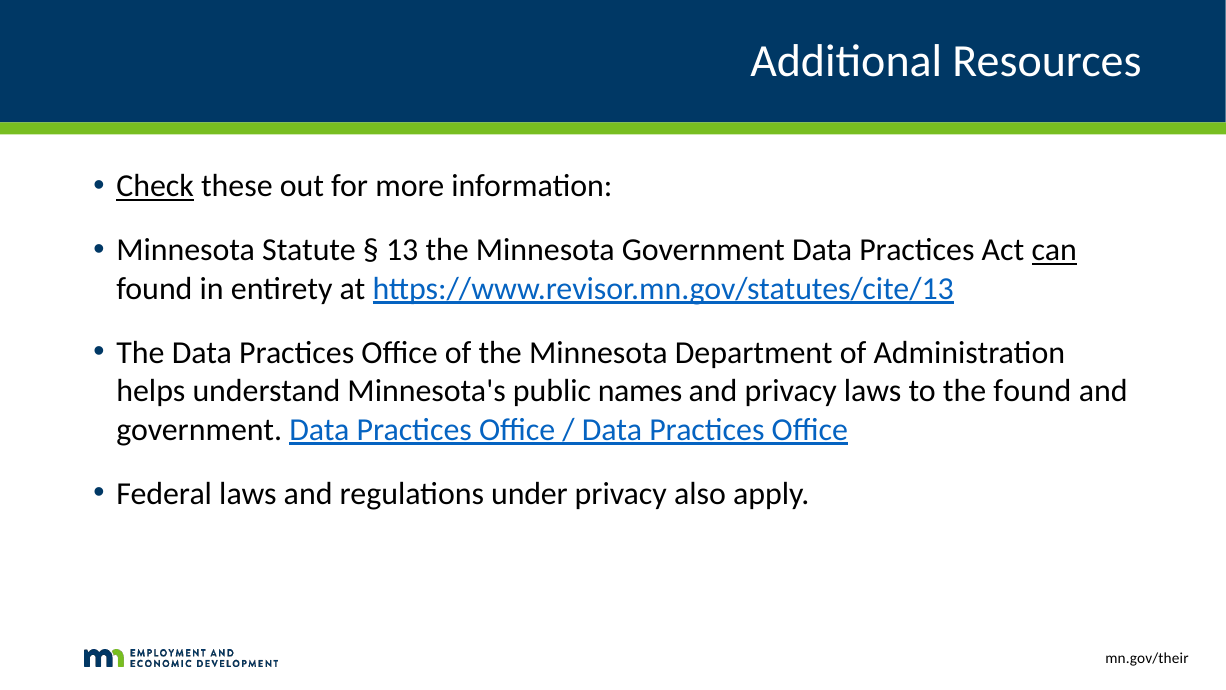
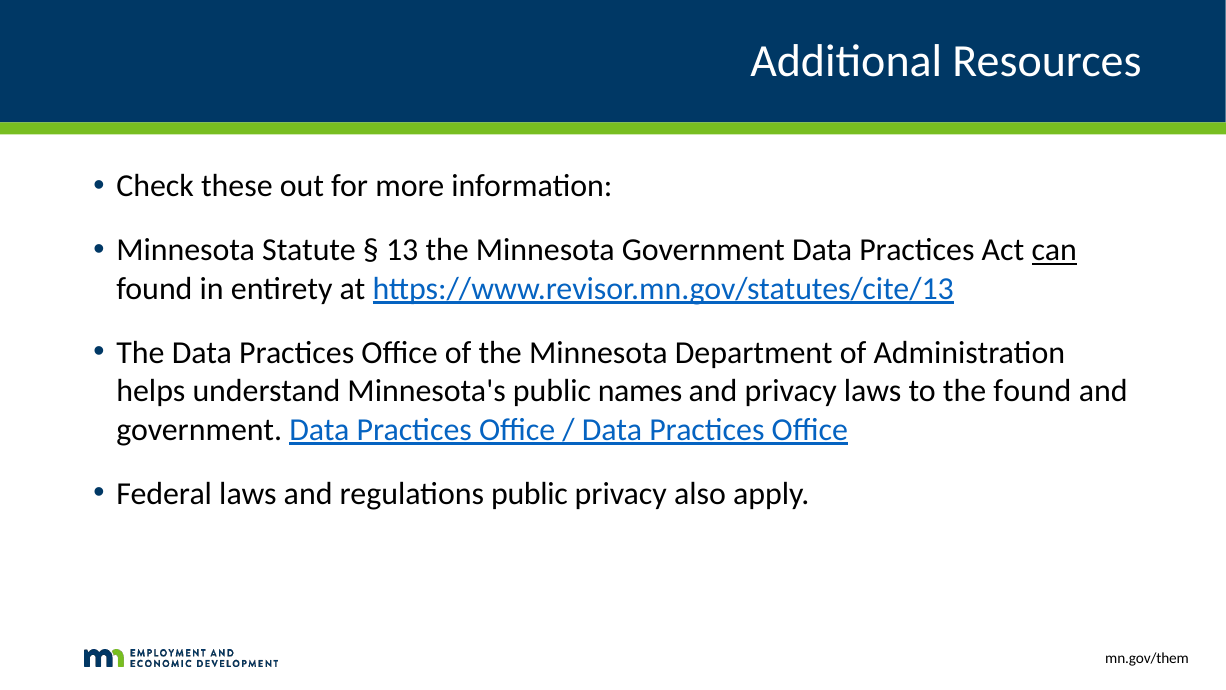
Check underline: present -> none
regulations under: under -> public
mn.gov/their: mn.gov/their -> mn.gov/them
